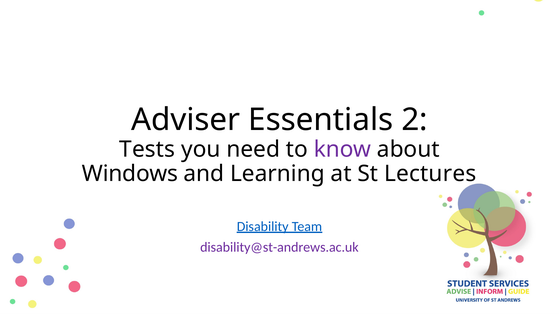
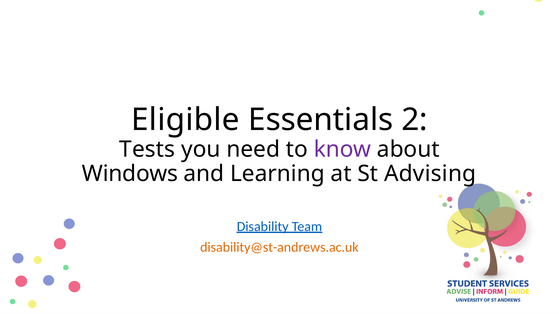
Adviser: Adviser -> Eligible
Lectures: Lectures -> Advising
disability@st-andrews.ac.uk colour: purple -> orange
